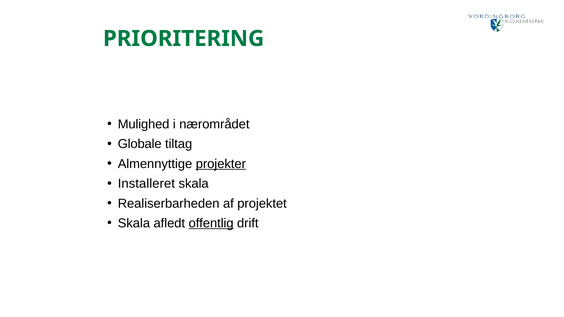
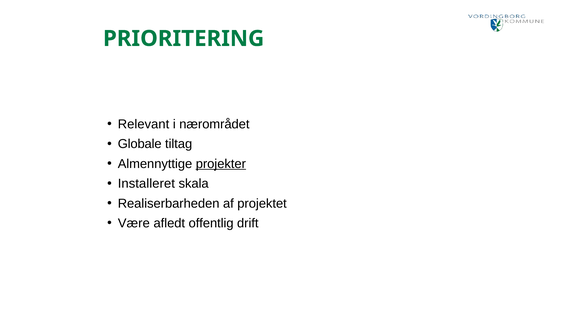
Mulighed: Mulighed -> Relevant
Skala at (134, 223): Skala -> Være
offentlig underline: present -> none
